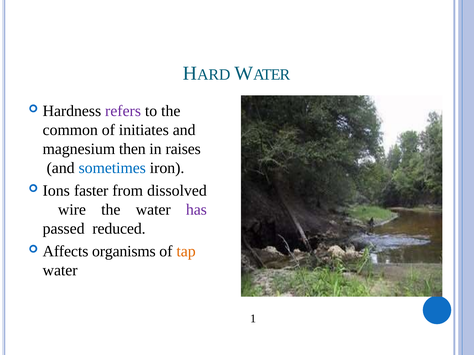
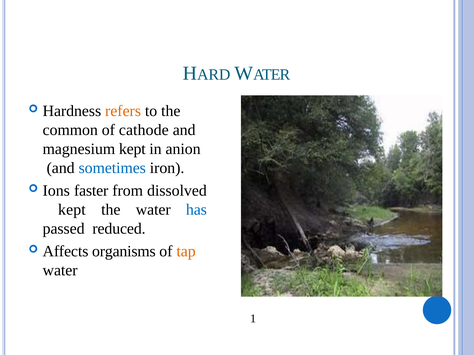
refers colour: purple -> orange
initiates: initiates -> cathode
magnesium then: then -> kept
raises: raises -> anion
wire at (72, 210): wire -> kept
has colour: purple -> blue
